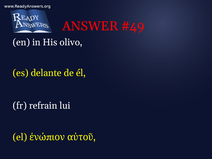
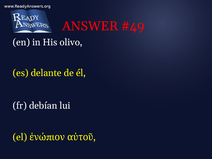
refrain: refrain -> debían
